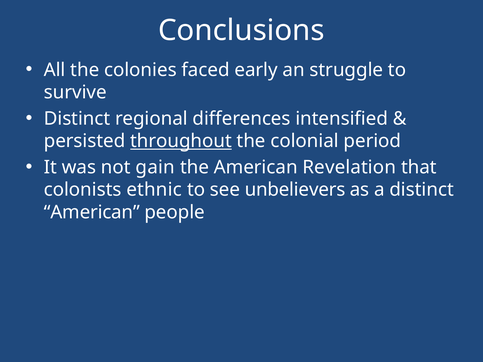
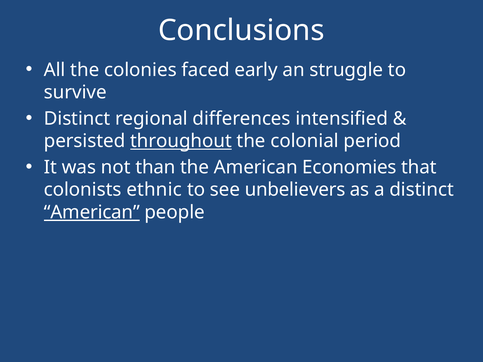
gain: gain -> than
Revelation: Revelation -> Economies
American at (92, 212) underline: none -> present
